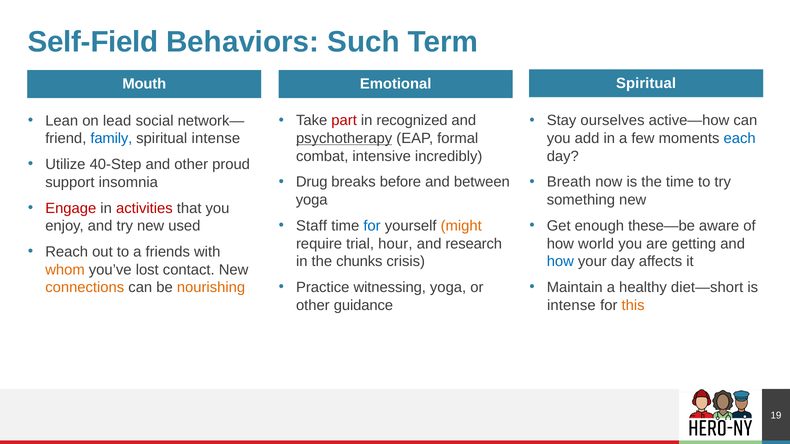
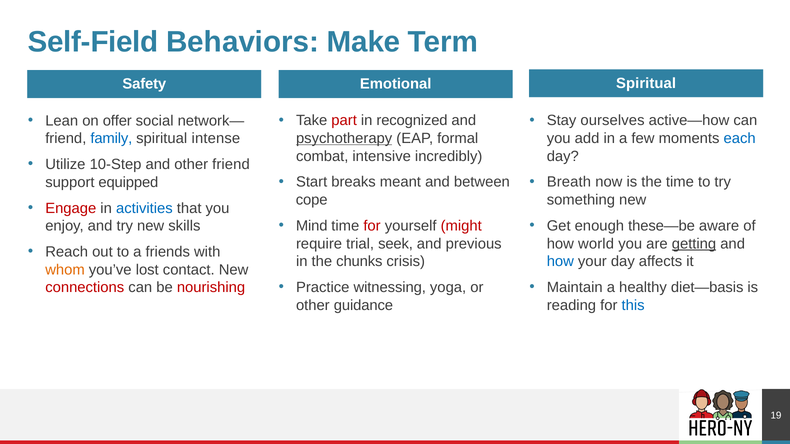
Such: Such -> Make
Mouth: Mouth -> Safety
lead: lead -> offer
40-Step: 40-Step -> 10-Step
other proud: proud -> friend
Drug: Drug -> Start
before: before -> meant
insomnia: insomnia -> equipped
yoga at (312, 200): yoga -> cope
activities colour: red -> blue
Staff: Staff -> Mind
for at (372, 226) colour: blue -> red
might colour: orange -> red
used: used -> skills
hour: hour -> seek
research: research -> previous
getting underline: none -> present
diet—short: diet—short -> diet—basis
connections colour: orange -> red
nourishing colour: orange -> red
intense at (571, 305): intense -> reading
this colour: orange -> blue
